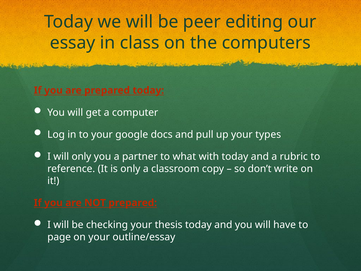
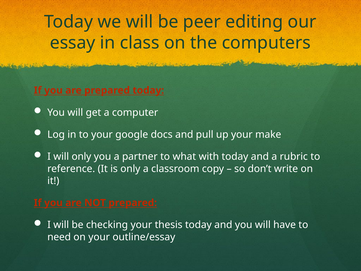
types: types -> make
page: page -> need
